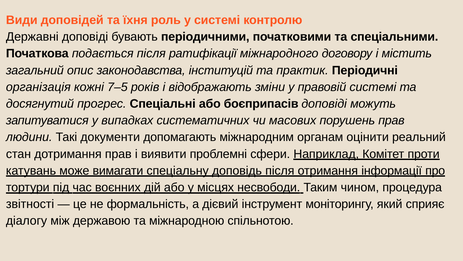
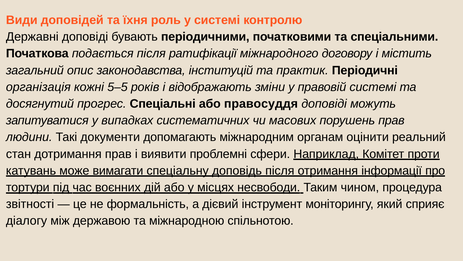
7–5: 7–5 -> 5–5
боєприпасів: боєприпасів -> правосуддя
